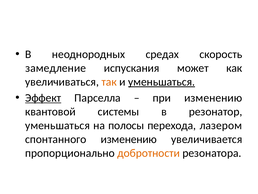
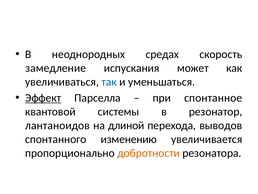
так colour: orange -> blue
уменьшаться at (162, 82) underline: present -> none
при изменению: изменению -> спонтанное
уменьшаться at (58, 125): уменьшаться -> лантаноидов
полосы: полосы -> длиной
лазером: лазером -> выводов
